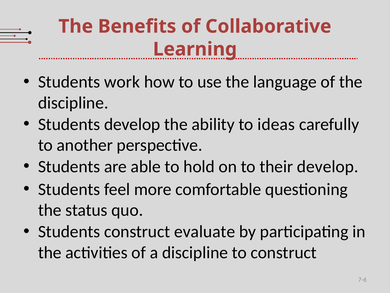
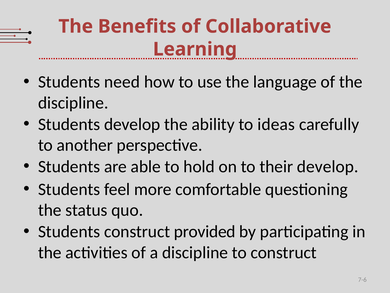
work: work -> need
evaluate: evaluate -> provided
